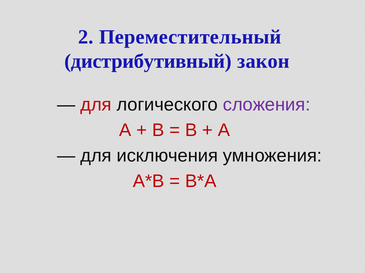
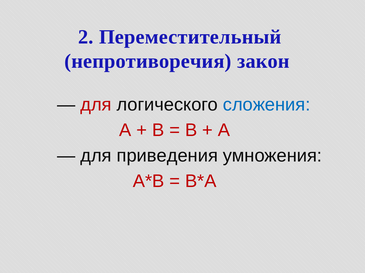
дистрибутивный: дистрибутивный -> непротиворечия
сложения colour: purple -> blue
исключения: исключения -> приведения
